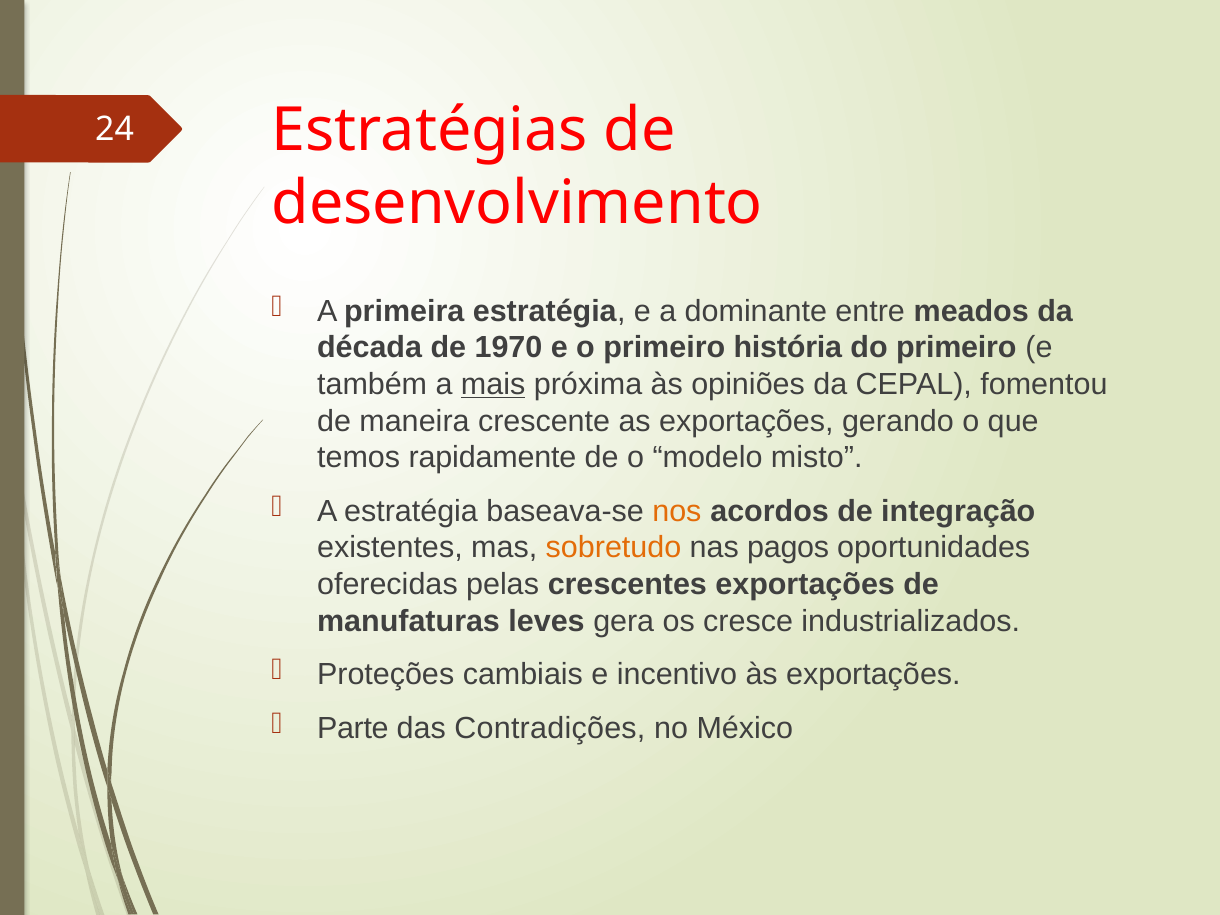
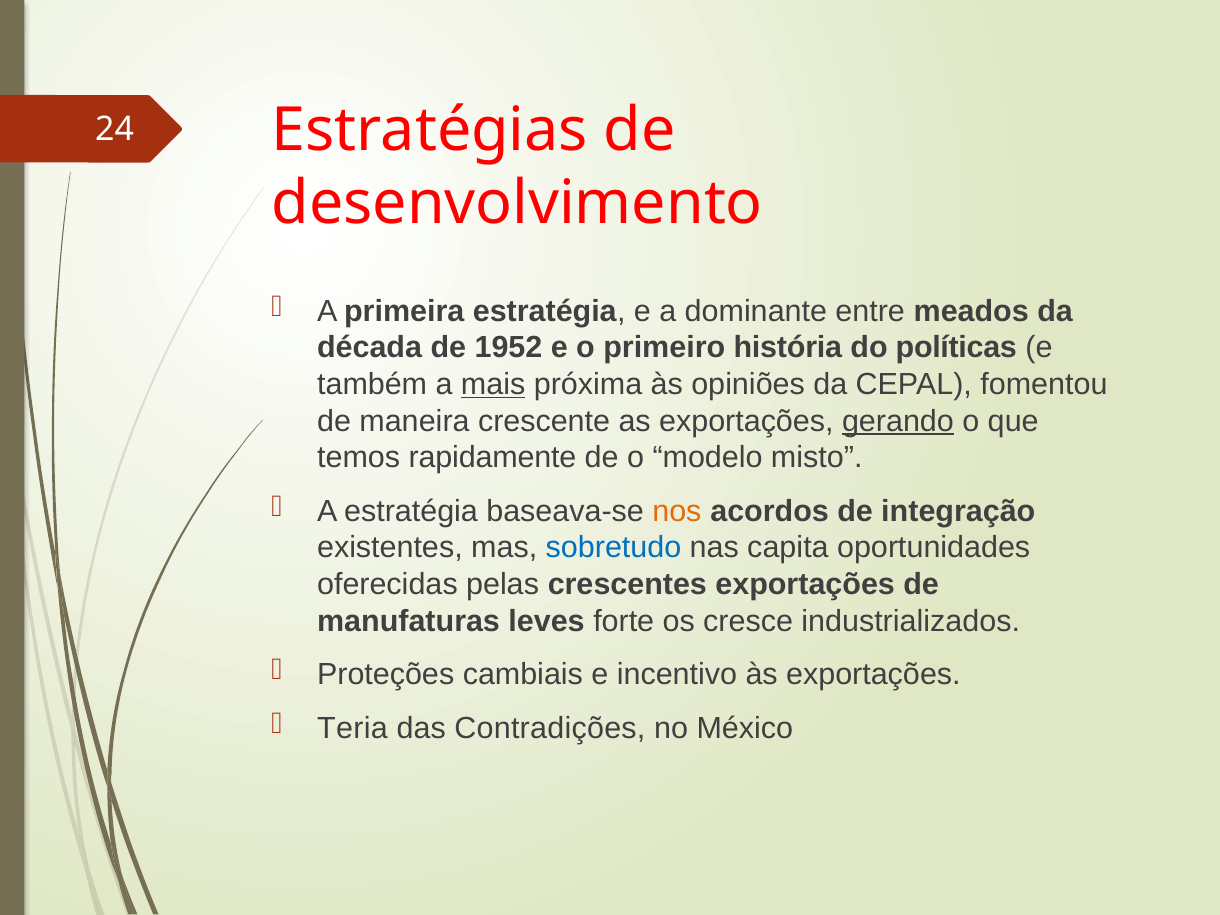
1970: 1970 -> 1952
do primeiro: primeiro -> políticas
gerando underline: none -> present
sobretudo colour: orange -> blue
pagos: pagos -> capita
gera: gera -> forte
Parte: Parte -> Teria
